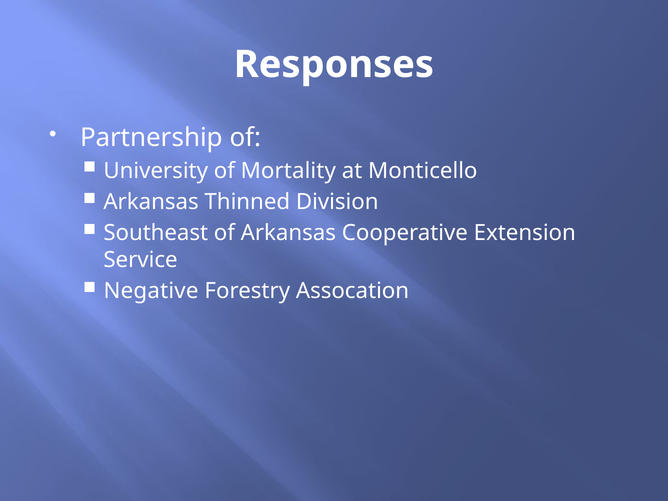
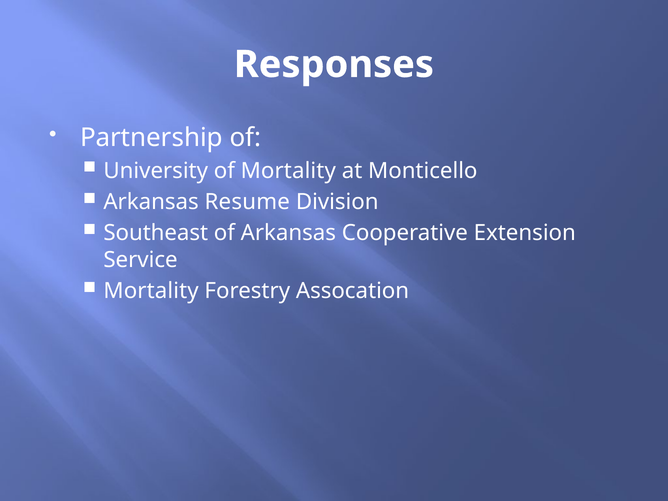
Thinned: Thinned -> Resume
Negative at (151, 291): Negative -> Mortality
